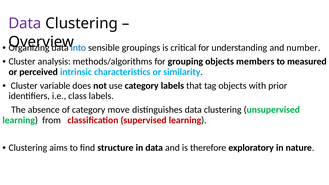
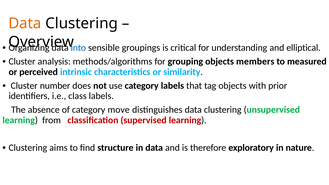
Data at (25, 24) colour: purple -> orange
number: number -> elliptical
variable: variable -> number
